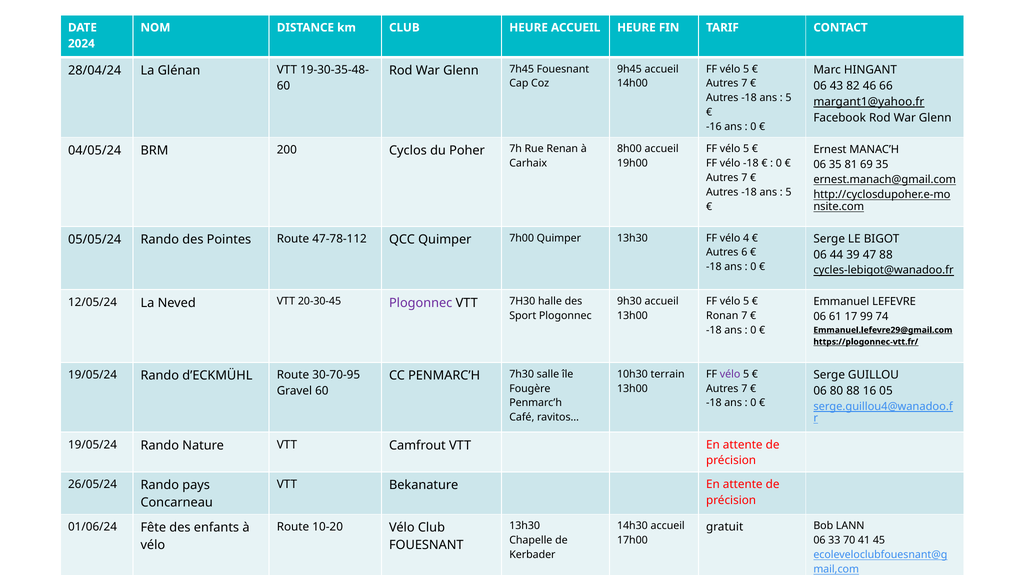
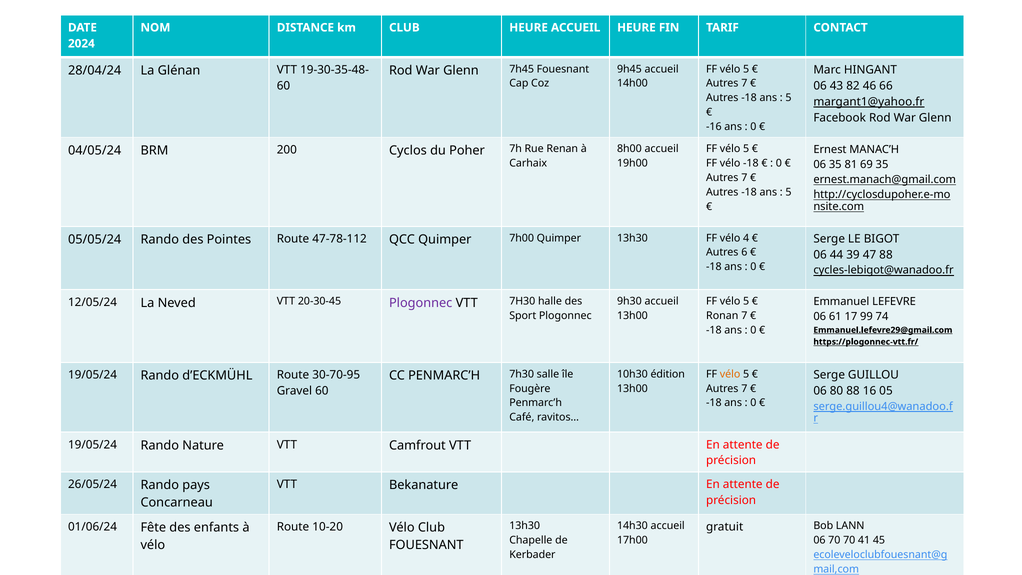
terrain: terrain -> édition
vélo at (730, 374) colour: purple -> orange
06 33: 33 -> 70
